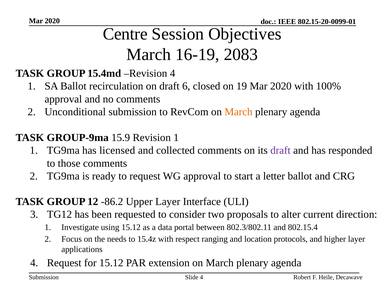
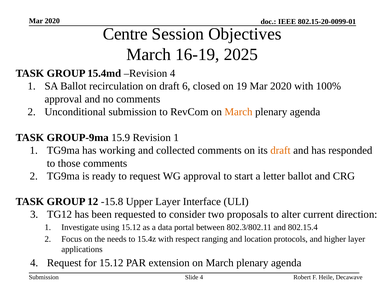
2083: 2083 -> 2025
licensed: licensed -> working
draft at (280, 150) colour: purple -> orange
-86.2: -86.2 -> -15.8
